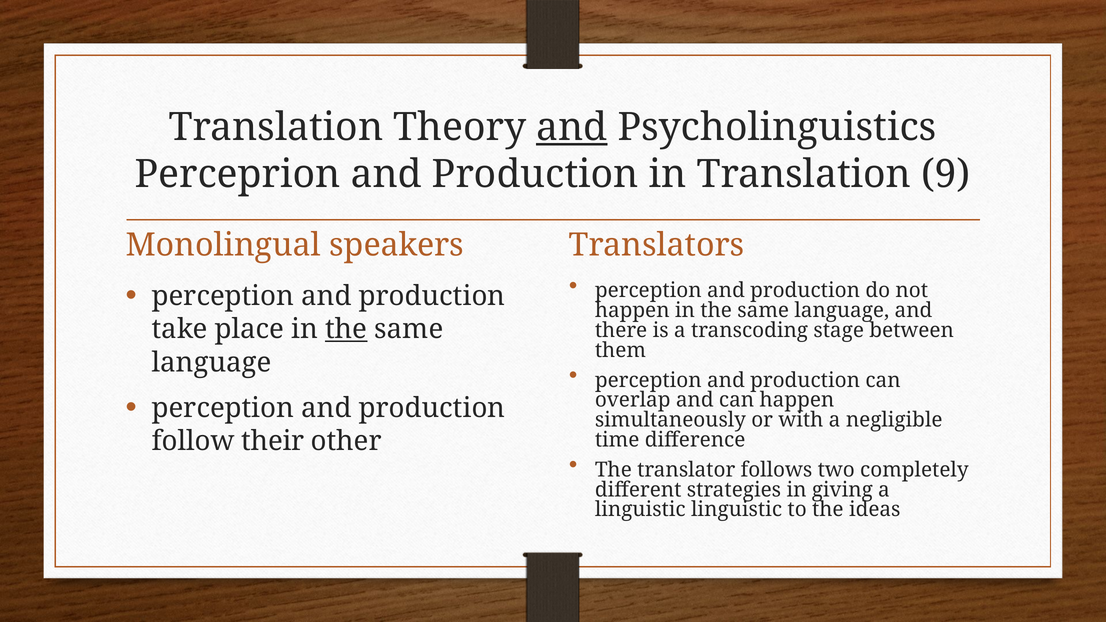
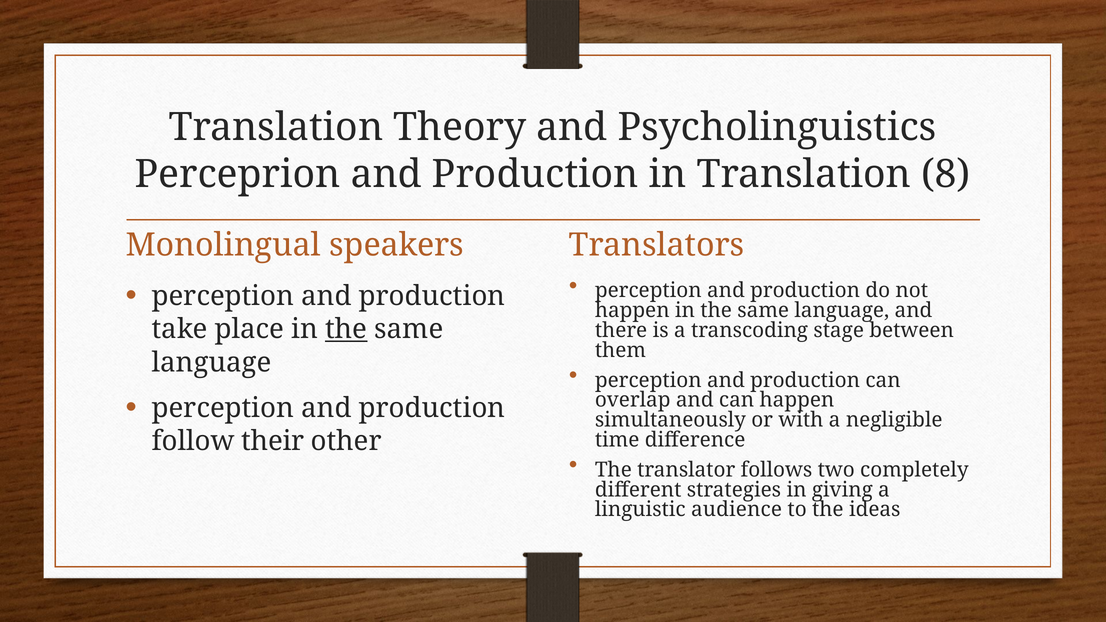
and at (572, 127) underline: present -> none
9: 9 -> 8
linguistic linguistic: linguistic -> audience
